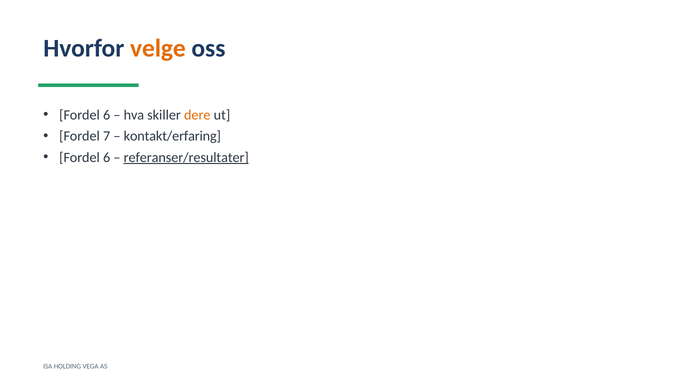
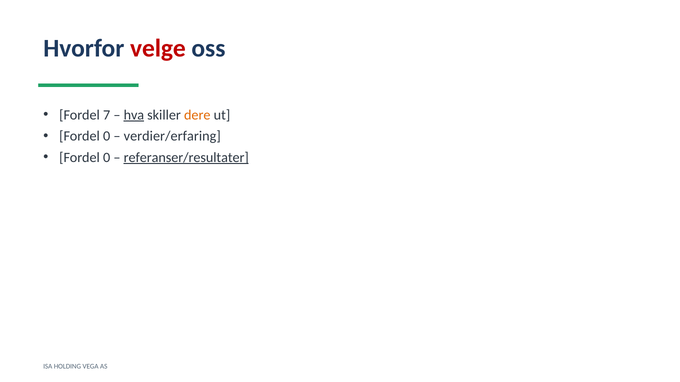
velge colour: orange -> red
6 at (107, 115): 6 -> 7
hva underline: none -> present
7 at (107, 136): 7 -> 0
kontakt/erfaring: kontakt/erfaring -> verdier/erfaring
6 at (107, 158): 6 -> 0
